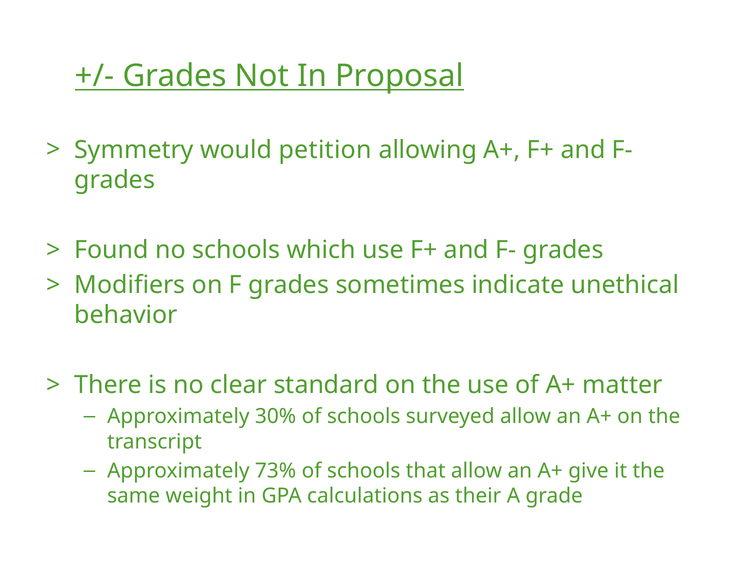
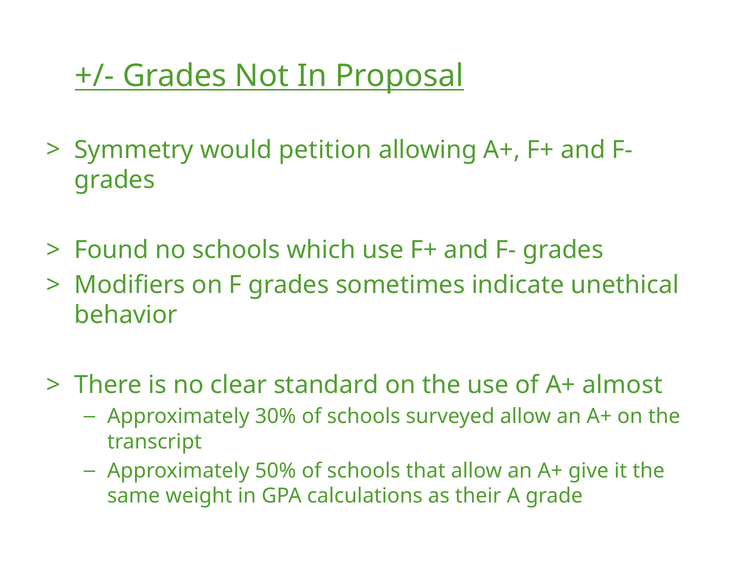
matter: matter -> almost
73%: 73% -> 50%
